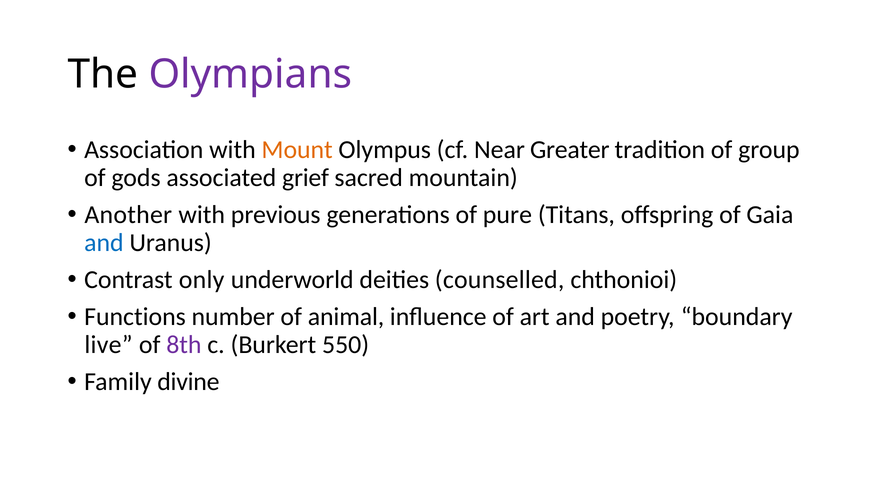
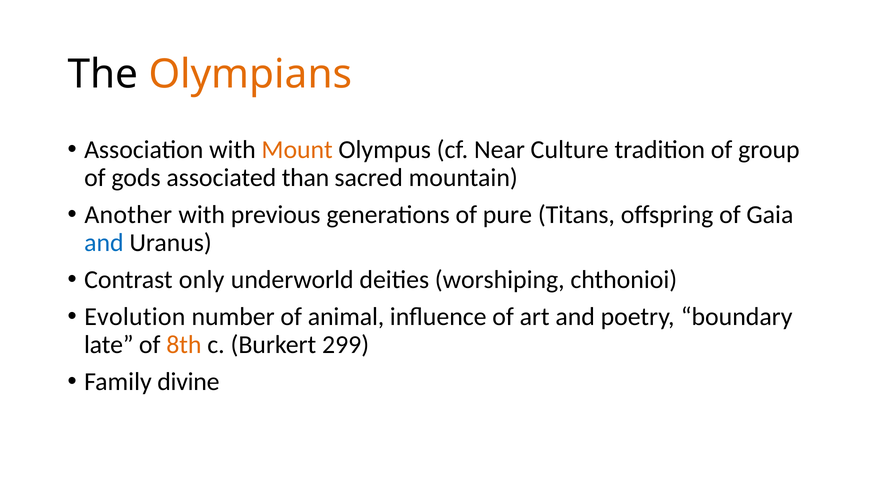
Olympians colour: purple -> orange
Greater: Greater -> Culture
grief: grief -> than
counselled: counselled -> worshiping
Functions: Functions -> Evolution
live: live -> late
8th colour: purple -> orange
550: 550 -> 299
